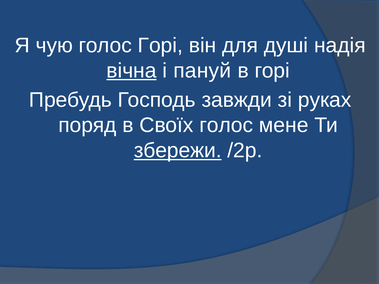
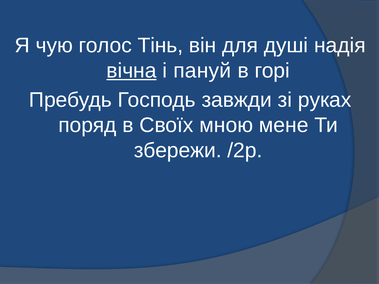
голос Горі: Горі -> Тінь
Своїх голос: голос -> мною
збережи underline: present -> none
